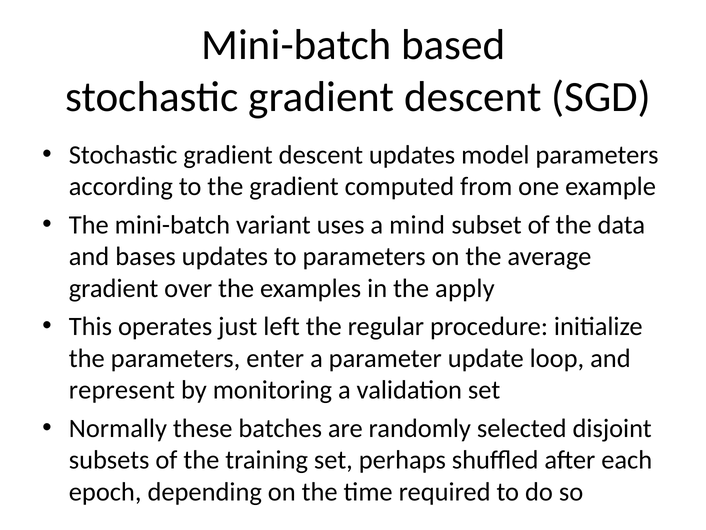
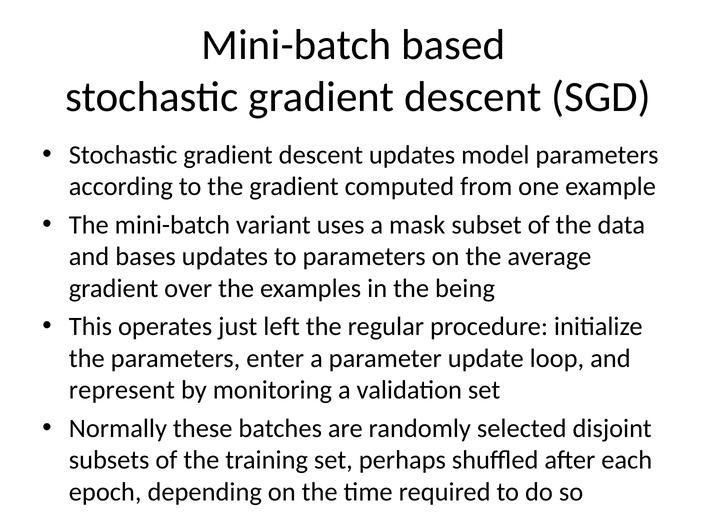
mind: mind -> mask
apply: apply -> being
